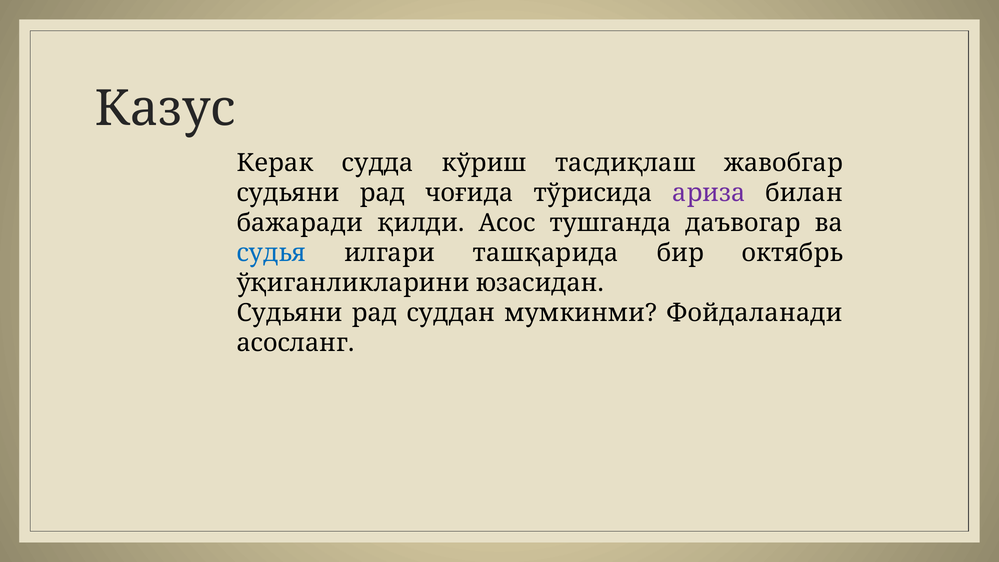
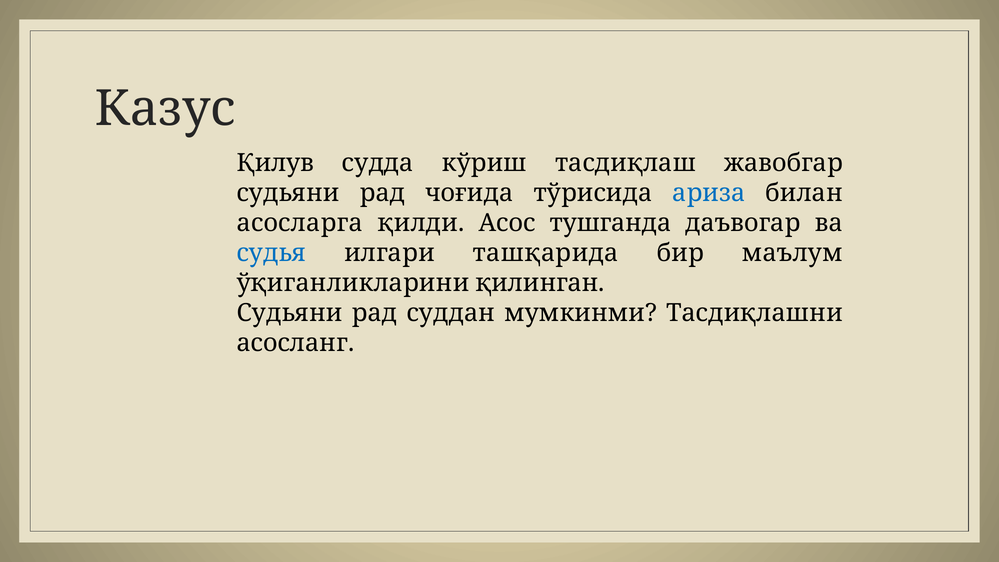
Керак: Керак -> Қилув
ариза colour: purple -> blue
бажаради: бажаради -> асосларга
октябрь: октябрь -> маълум
юзасидан: юзасидан -> қилинган
Фойдаланади: Фойдаланади -> Тасдиқлашни
